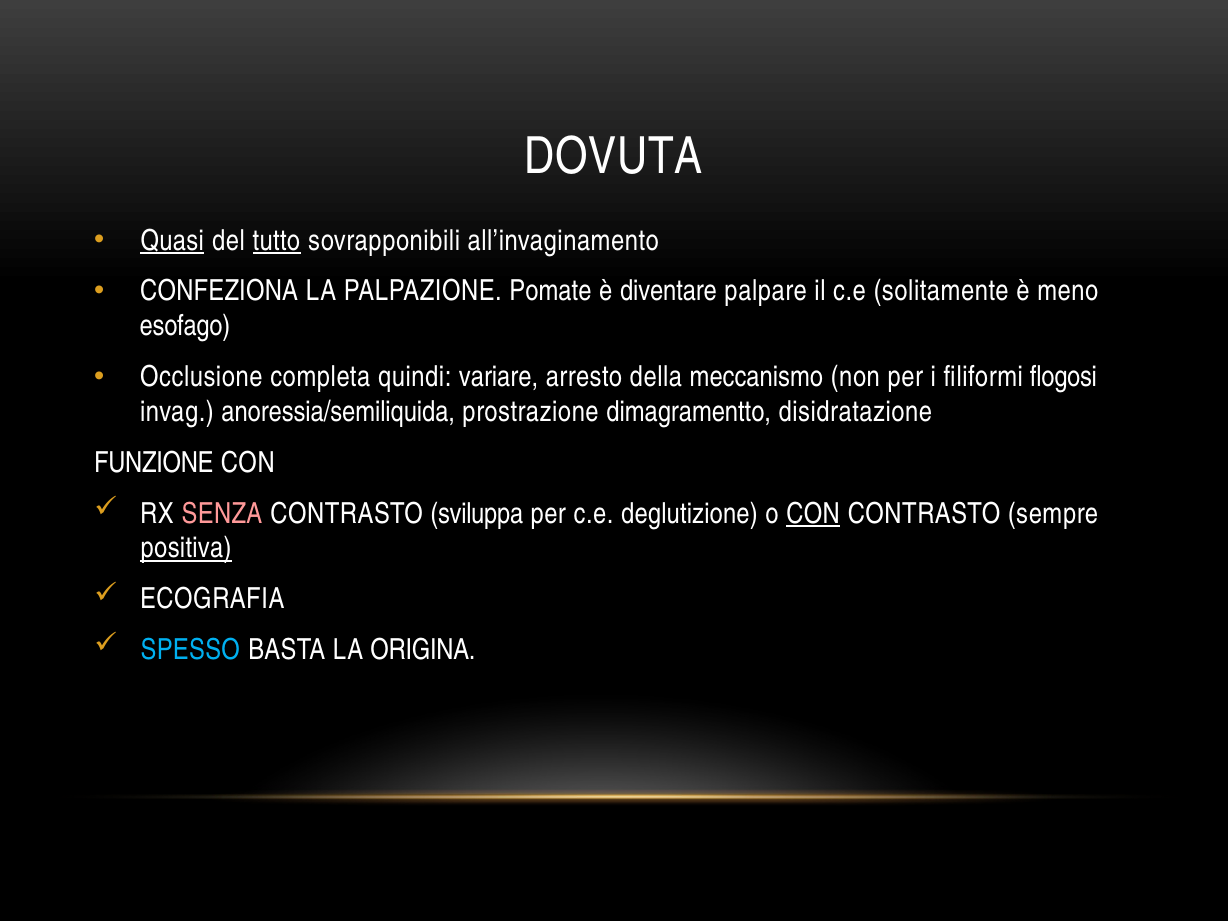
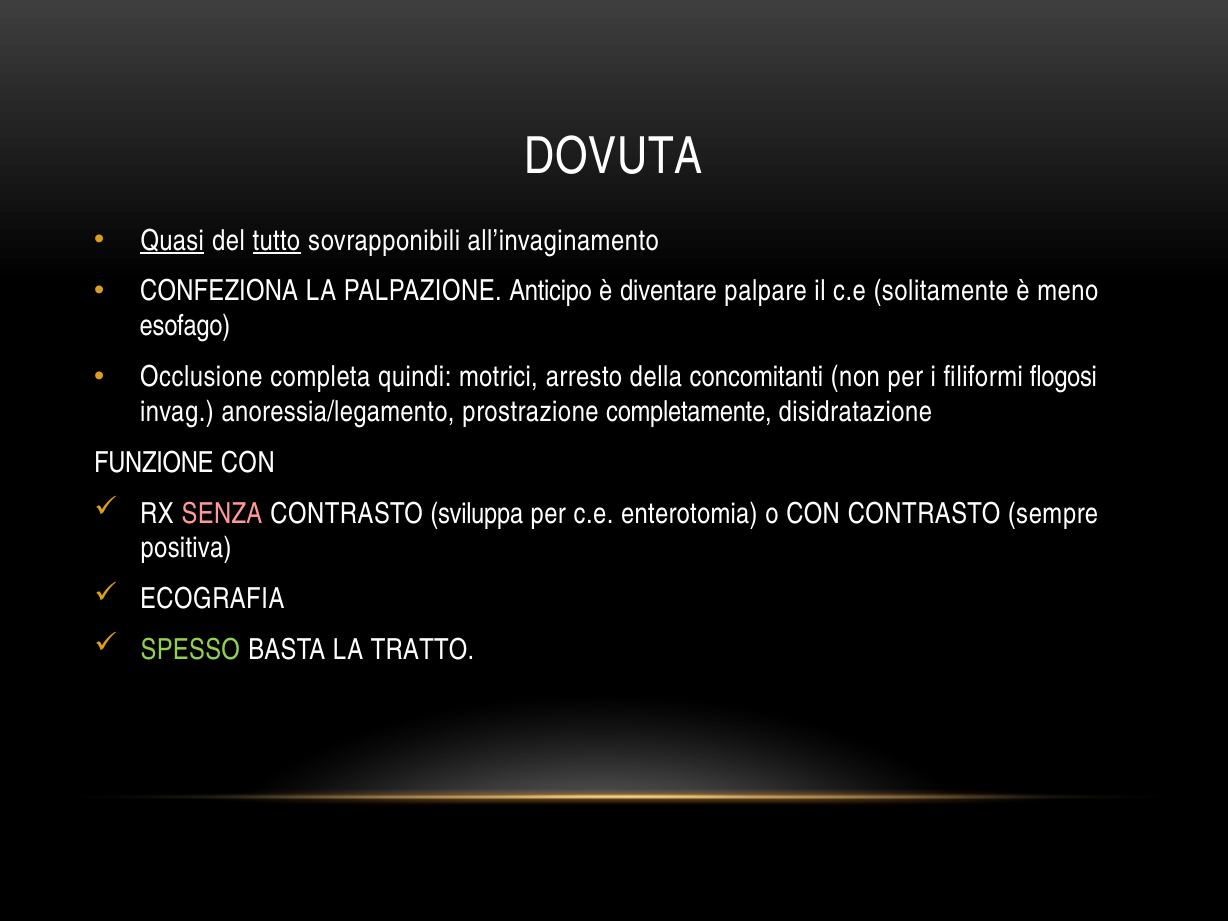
Pomate: Pomate -> Anticipo
variare: variare -> motrici
meccanismo: meccanismo -> concomitanti
anoressia/semiliquida: anoressia/semiliquida -> anoressia/legamento
dimagramentto: dimagramentto -> completamente
deglutizione: deglutizione -> enterotomia
CON at (813, 514) underline: present -> none
positiva underline: present -> none
SPESSO colour: light blue -> light green
ORIGINA: ORIGINA -> TRATTO
